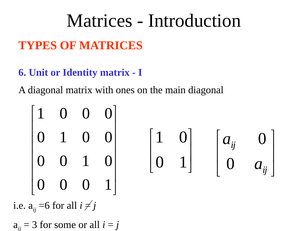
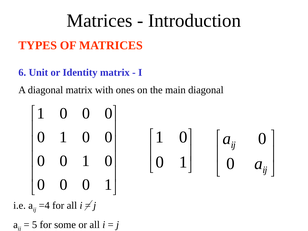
=6: =6 -> =4
3: 3 -> 5
